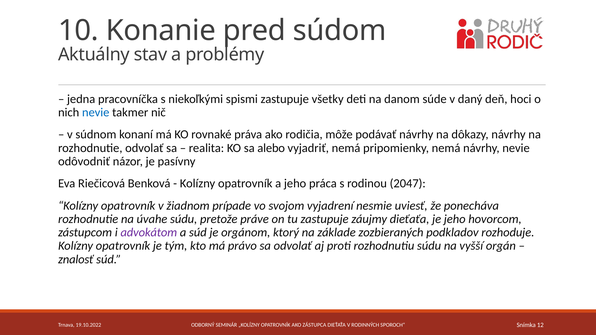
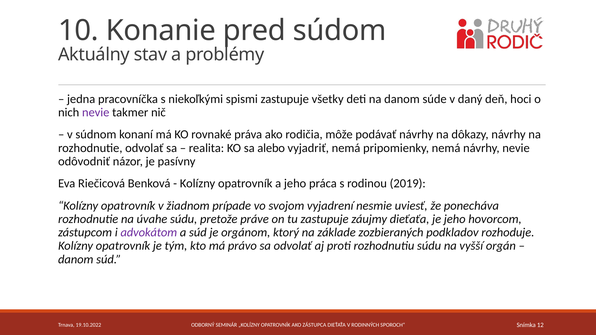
nevie at (96, 113) colour: blue -> purple
2047: 2047 -> 2019
znalosť at (76, 259): znalosť -> danom
